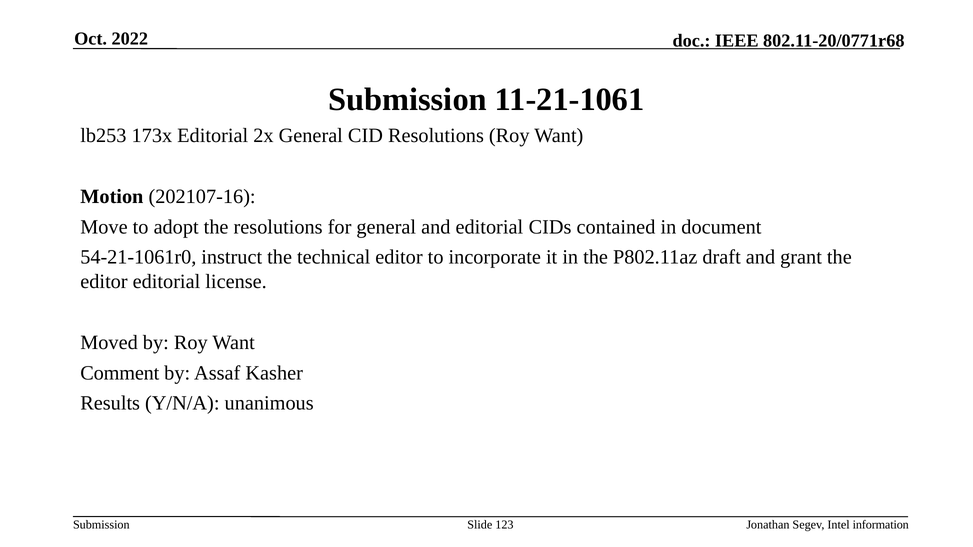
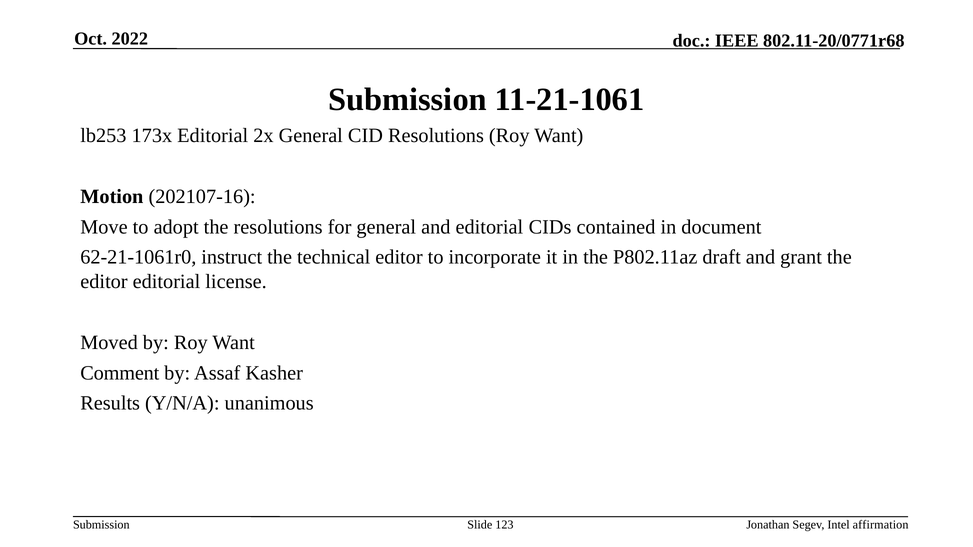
54-21-1061r0: 54-21-1061r0 -> 62-21-1061r0
information: information -> affirmation
